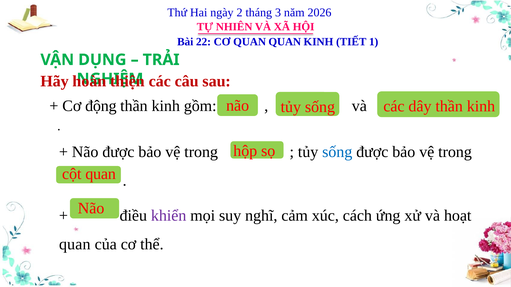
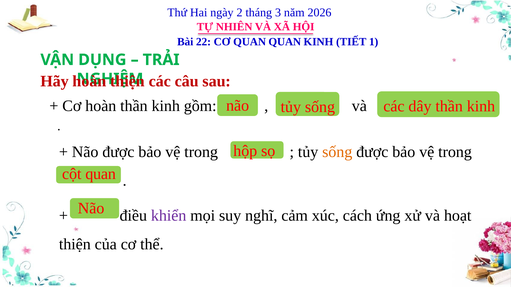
Cơ động: động -> hoàn
sống at (337, 152) colour: blue -> orange
quan at (75, 244): quan -> thiện
